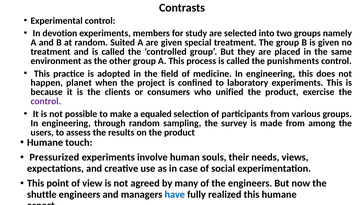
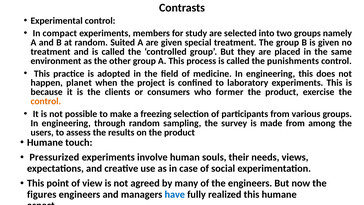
devotion: devotion -> compact
unified: unified -> former
control at (46, 101) colour: purple -> orange
equaled: equaled -> freezing
shuttle: shuttle -> figures
